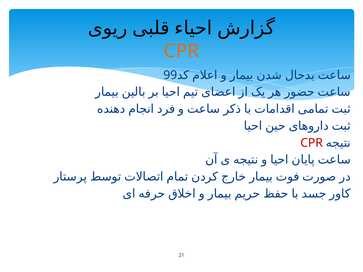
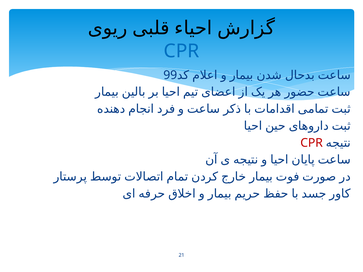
CPR at (181, 51) colour: orange -> blue
